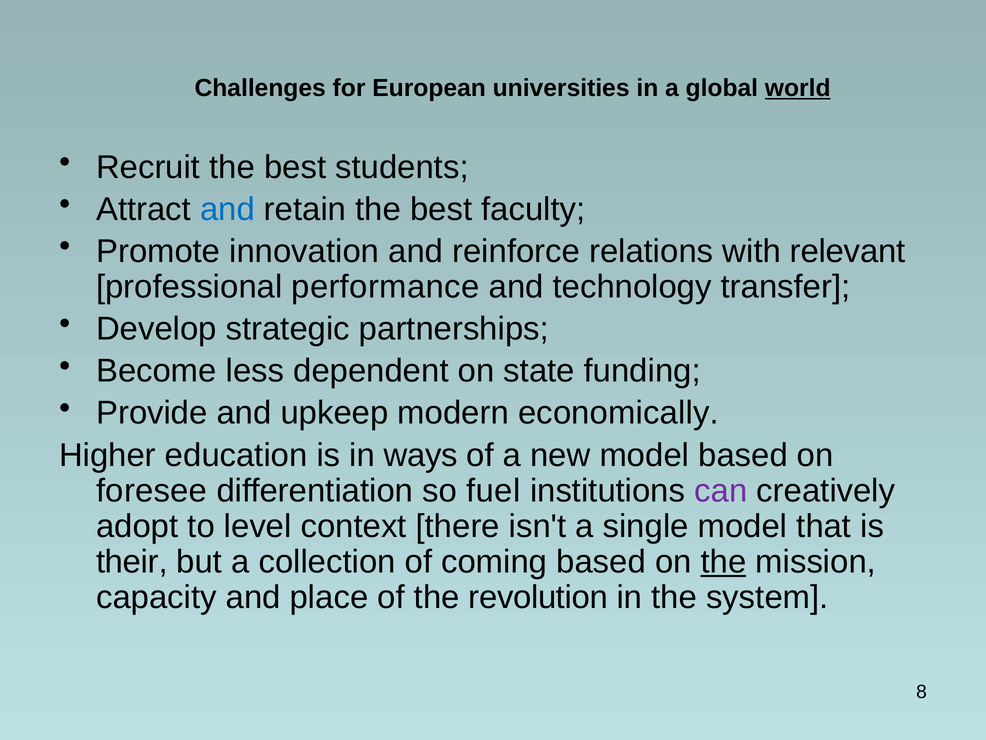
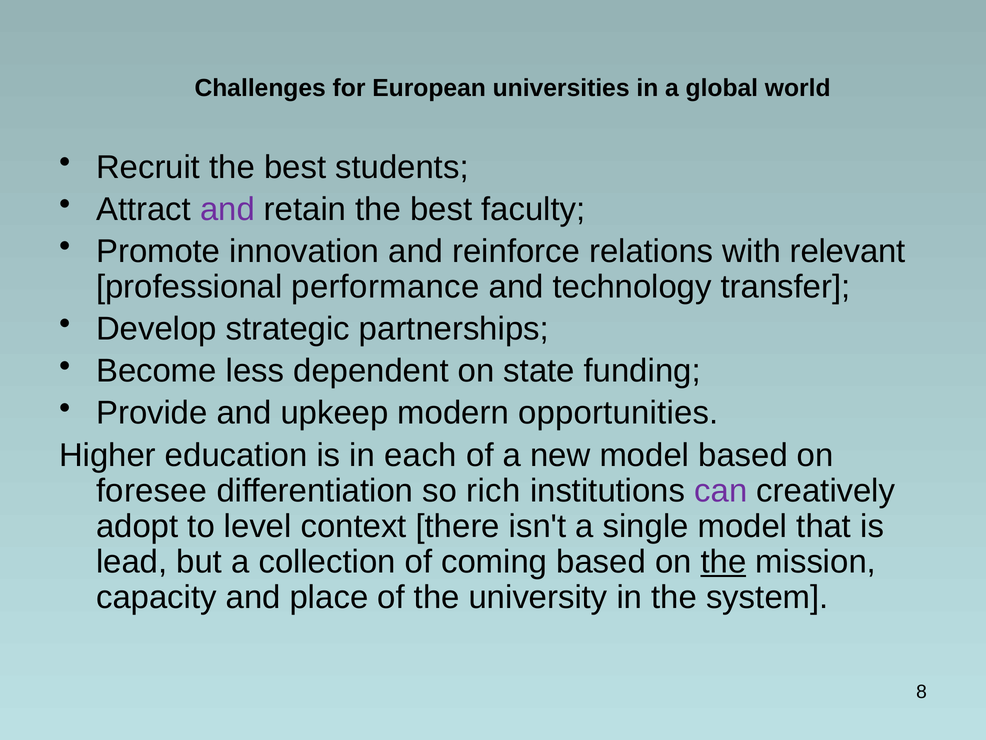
world underline: present -> none
and at (227, 209) colour: blue -> purple
economically: economically -> opportunities
ways: ways -> each
fuel: fuel -> rich
their: their -> lead
revolution: revolution -> university
